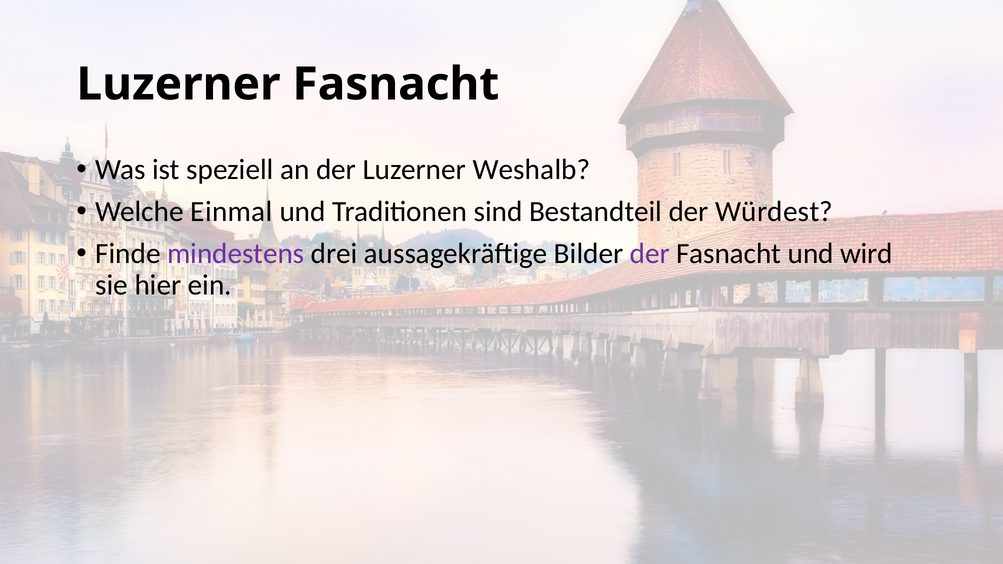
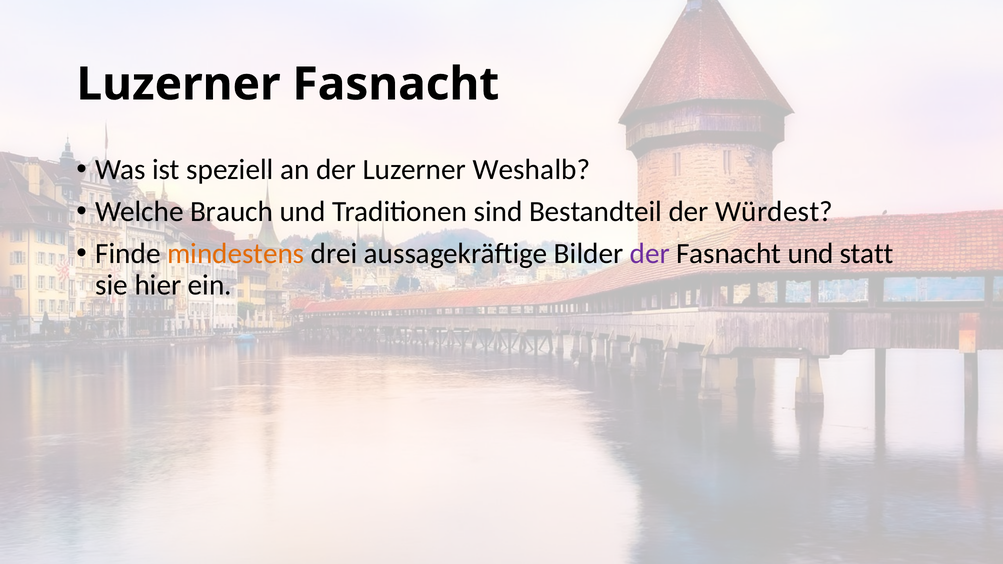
Einmal: Einmal -> Brauch
mindestens colour: purple -> orange
wird: wird -> statt
